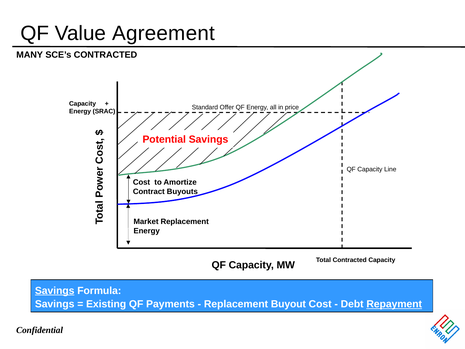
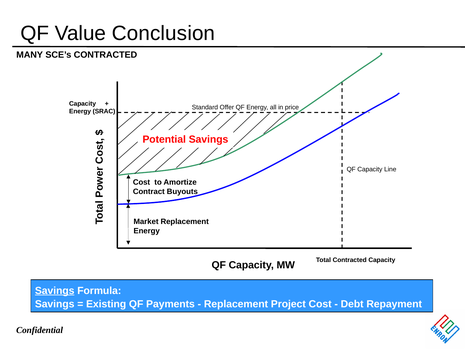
Agreement: Agreement -> Conclusion
Buyout: Buyout -> Project
Repayment underline: present -> none
